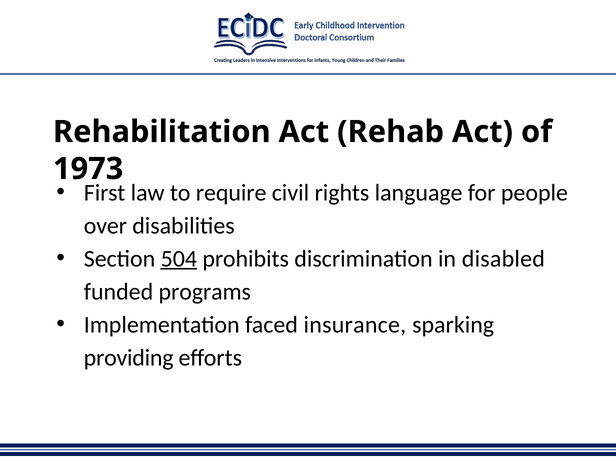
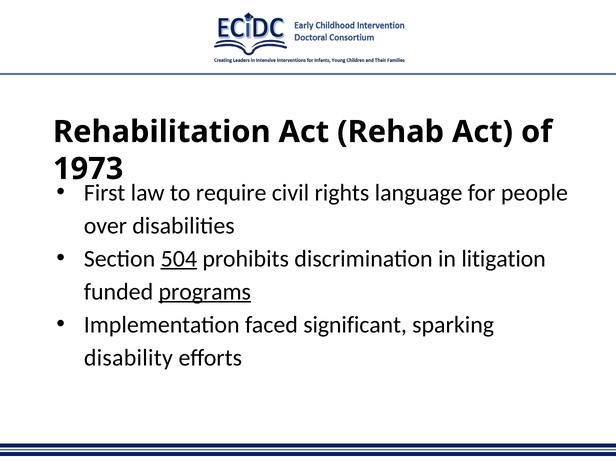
disabled: disabled -> litigation
programs underline: none -> present
insurance: insurance -> significant
providing: providing -> disability
